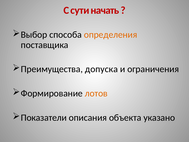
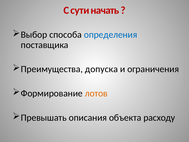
определения colour: orange -> blue
Показатели: Показатели -> Превышать
указано: указано -> расходу
